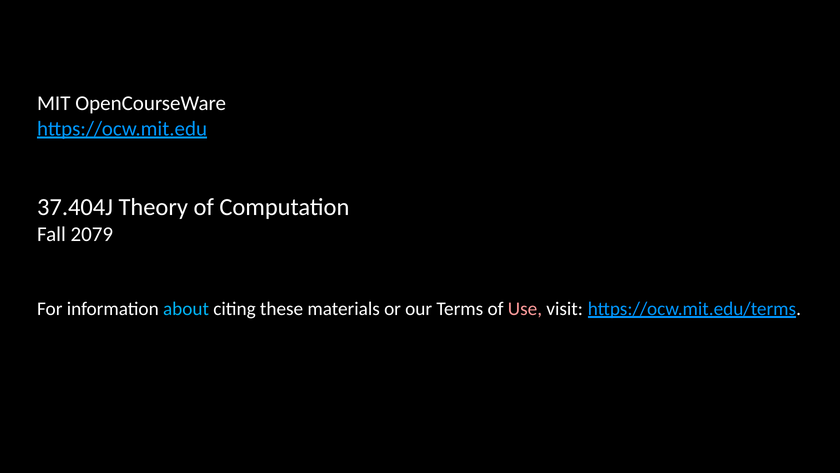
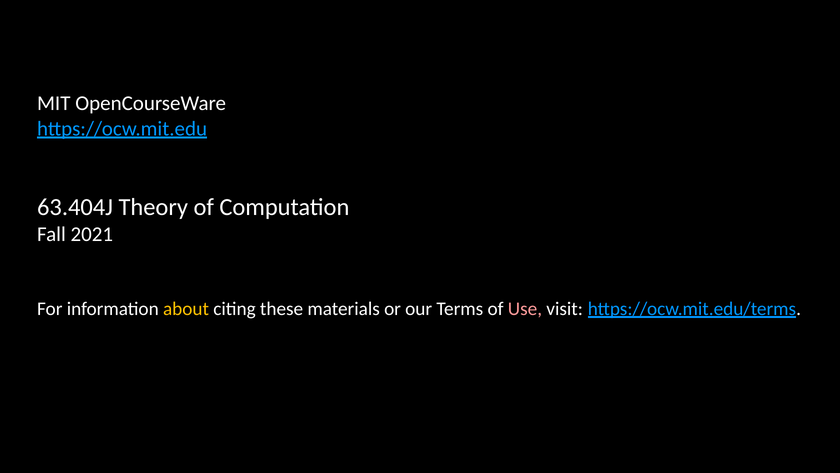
37.404J: 37.404J -> 63.404J
2079: 2079 -> 2021
about colour: light blue -> yellow
